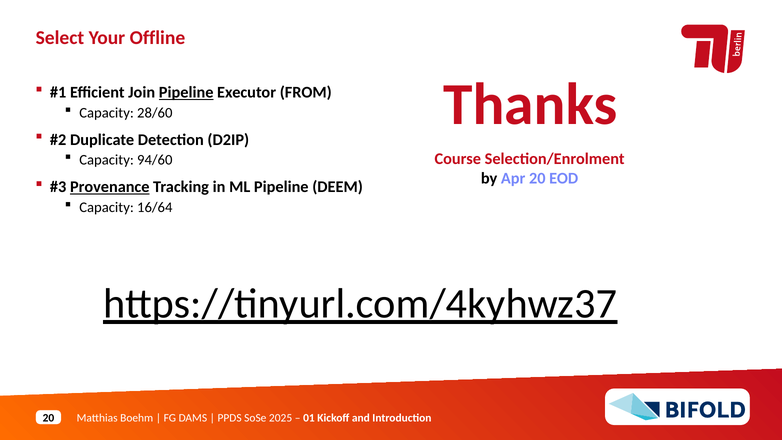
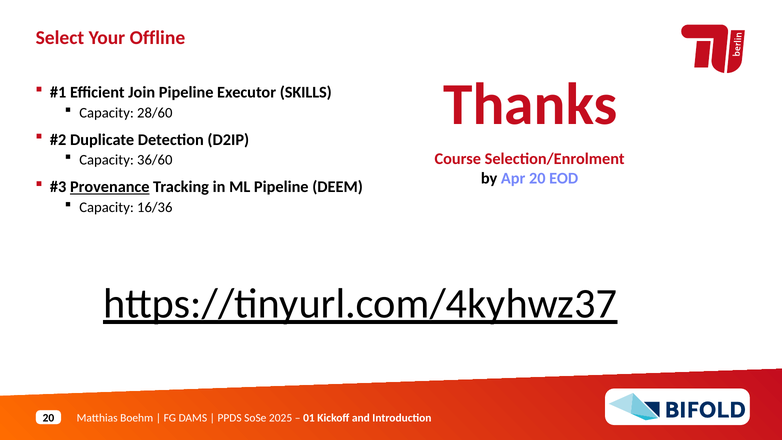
Pipeline at (186, 92) underline: present -> none
FROM: FROM -> SKILLS
94/60: 94/60 -> 36/60
16/64: 16/64 -> 16/36
